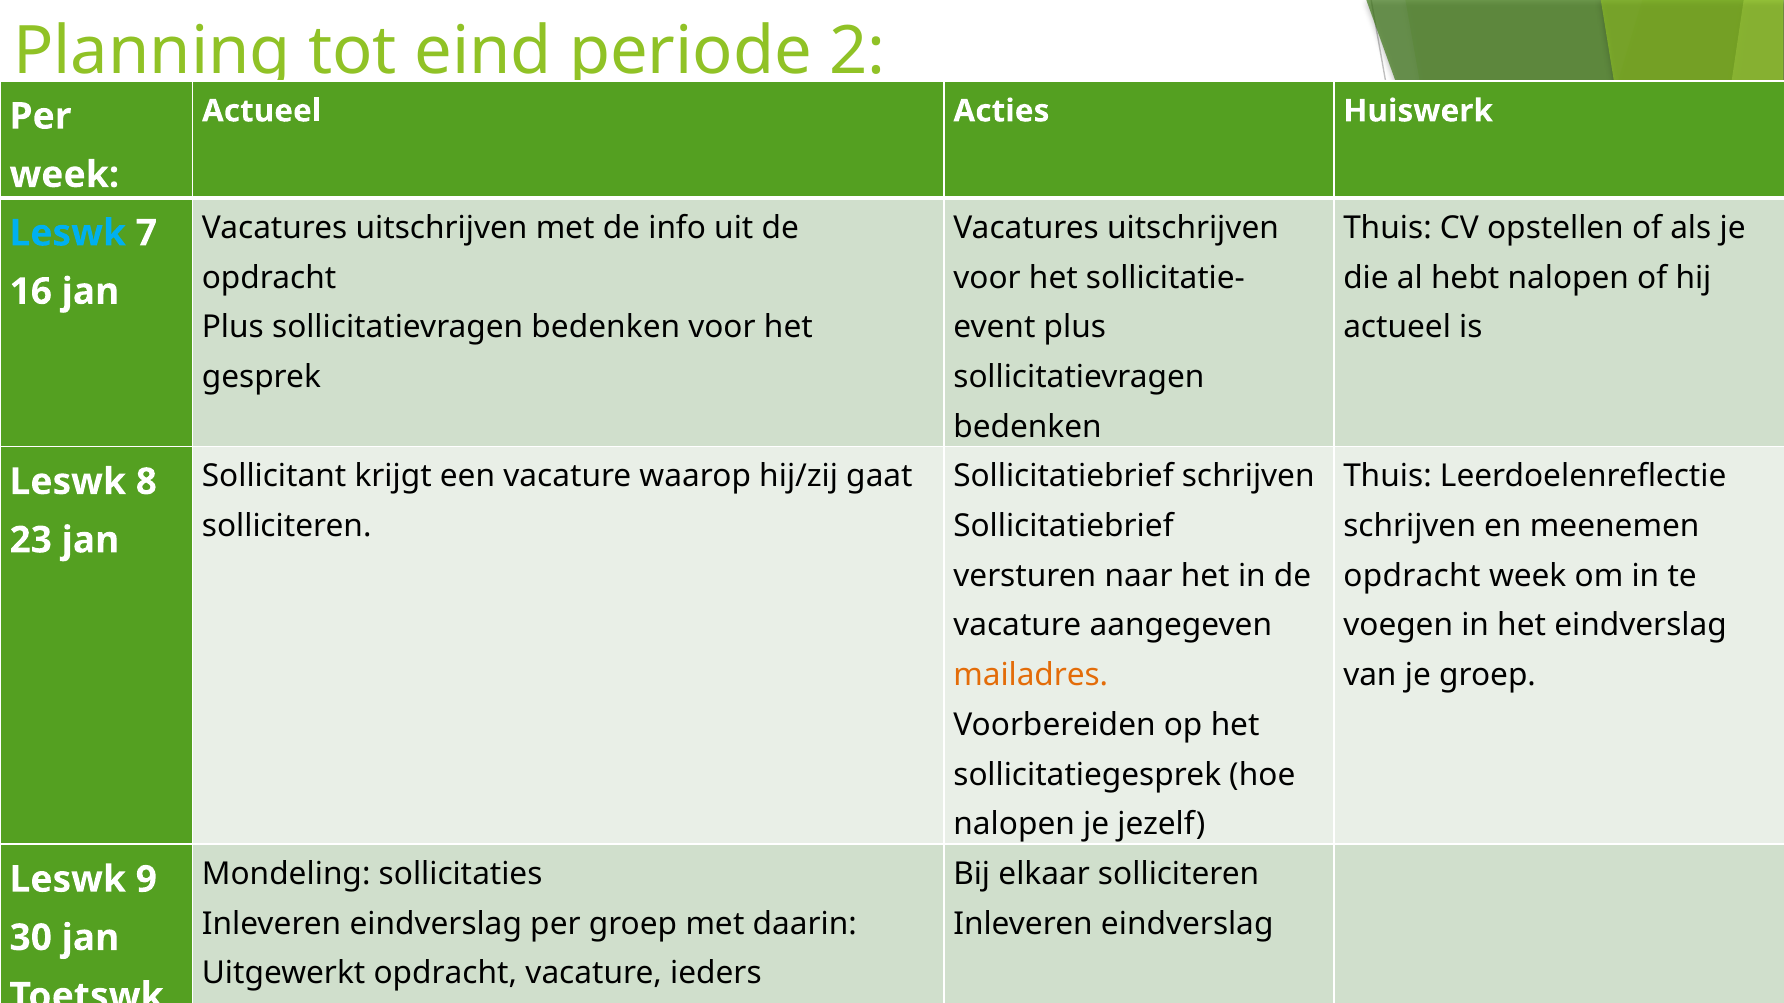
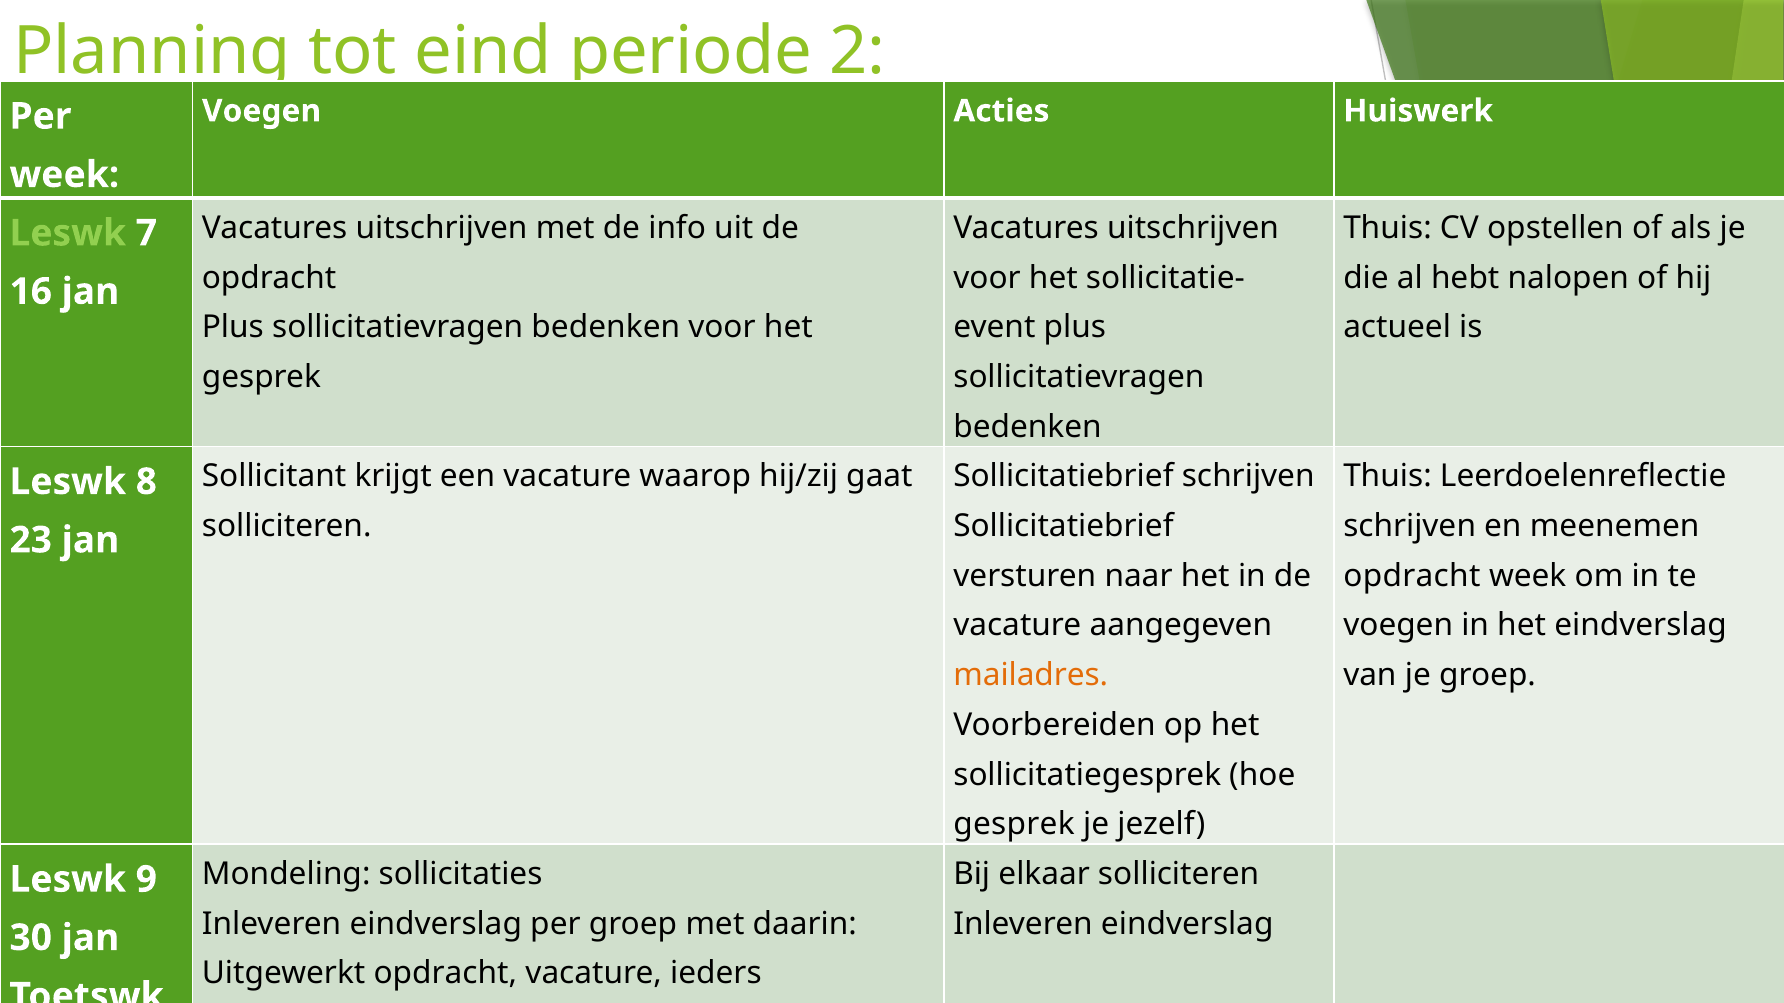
Actueel at (262, 111): Actueel -> Voegen
Leswk at (68, 233) colour: light blue -> light green
nalopen at (1014, 825): nalopen -> gesprek
